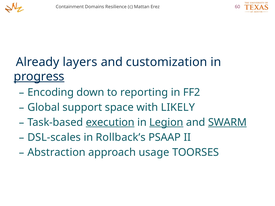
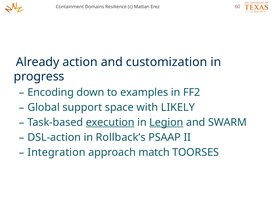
layers: layers -> action
progress underline: present -> none
reporting: reporting -> examples
SWARM underline: present -> none
DSL-scales: DSL-scales -> DSL-action
Abstraction: Abstraction -> Integration
usage: usage -> match
